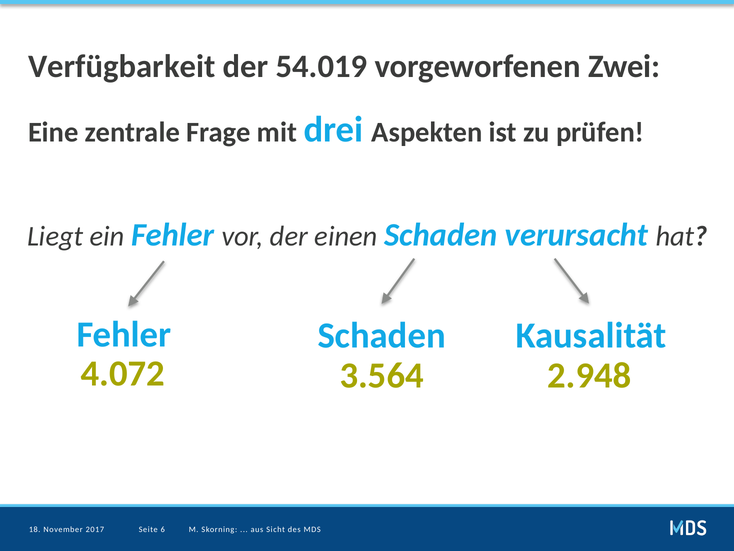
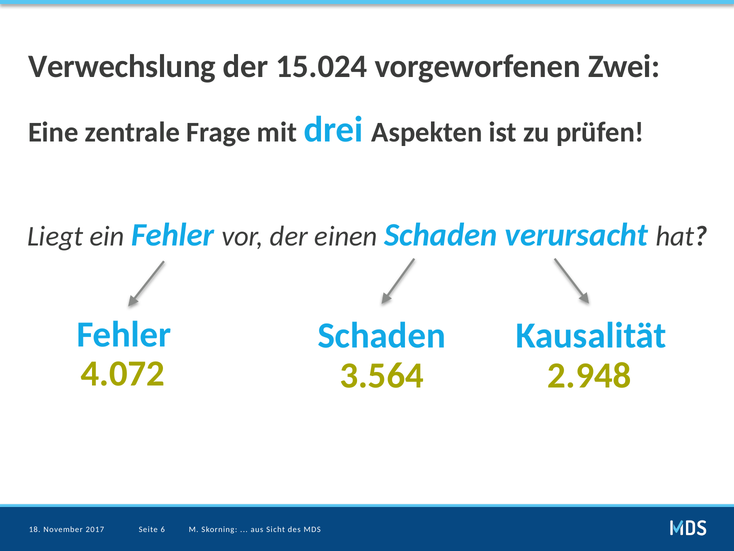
Verfügbarkeit: Verfügbarkeit -> Verwechslung
54.019: 54.019 -> 15.024
